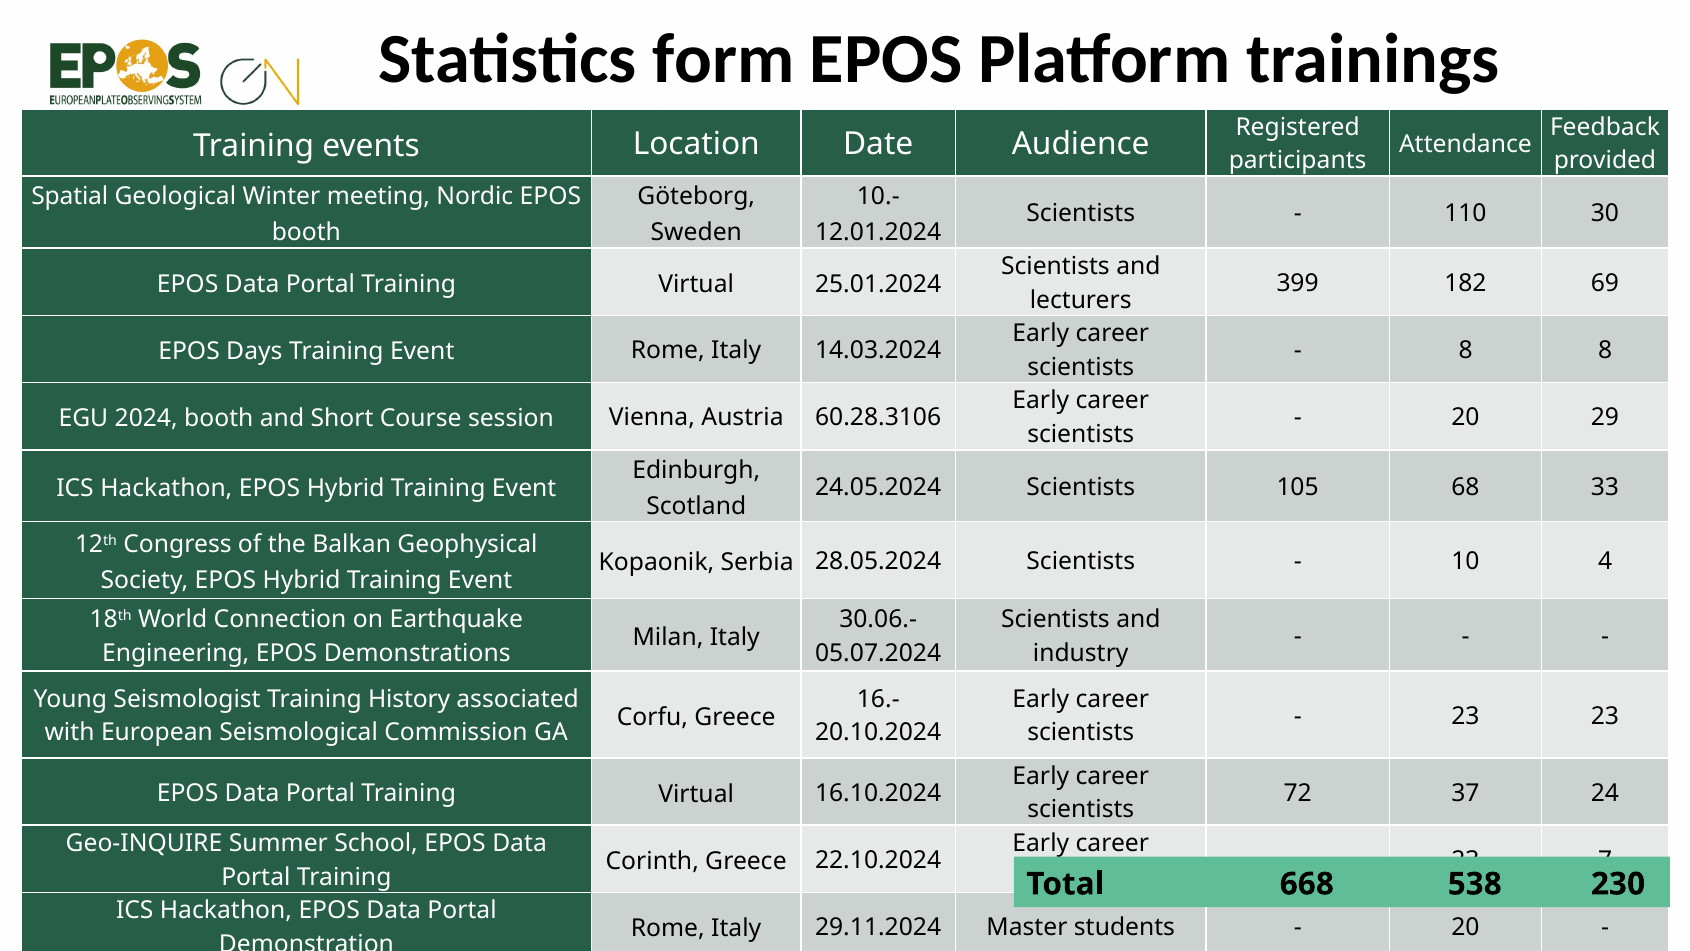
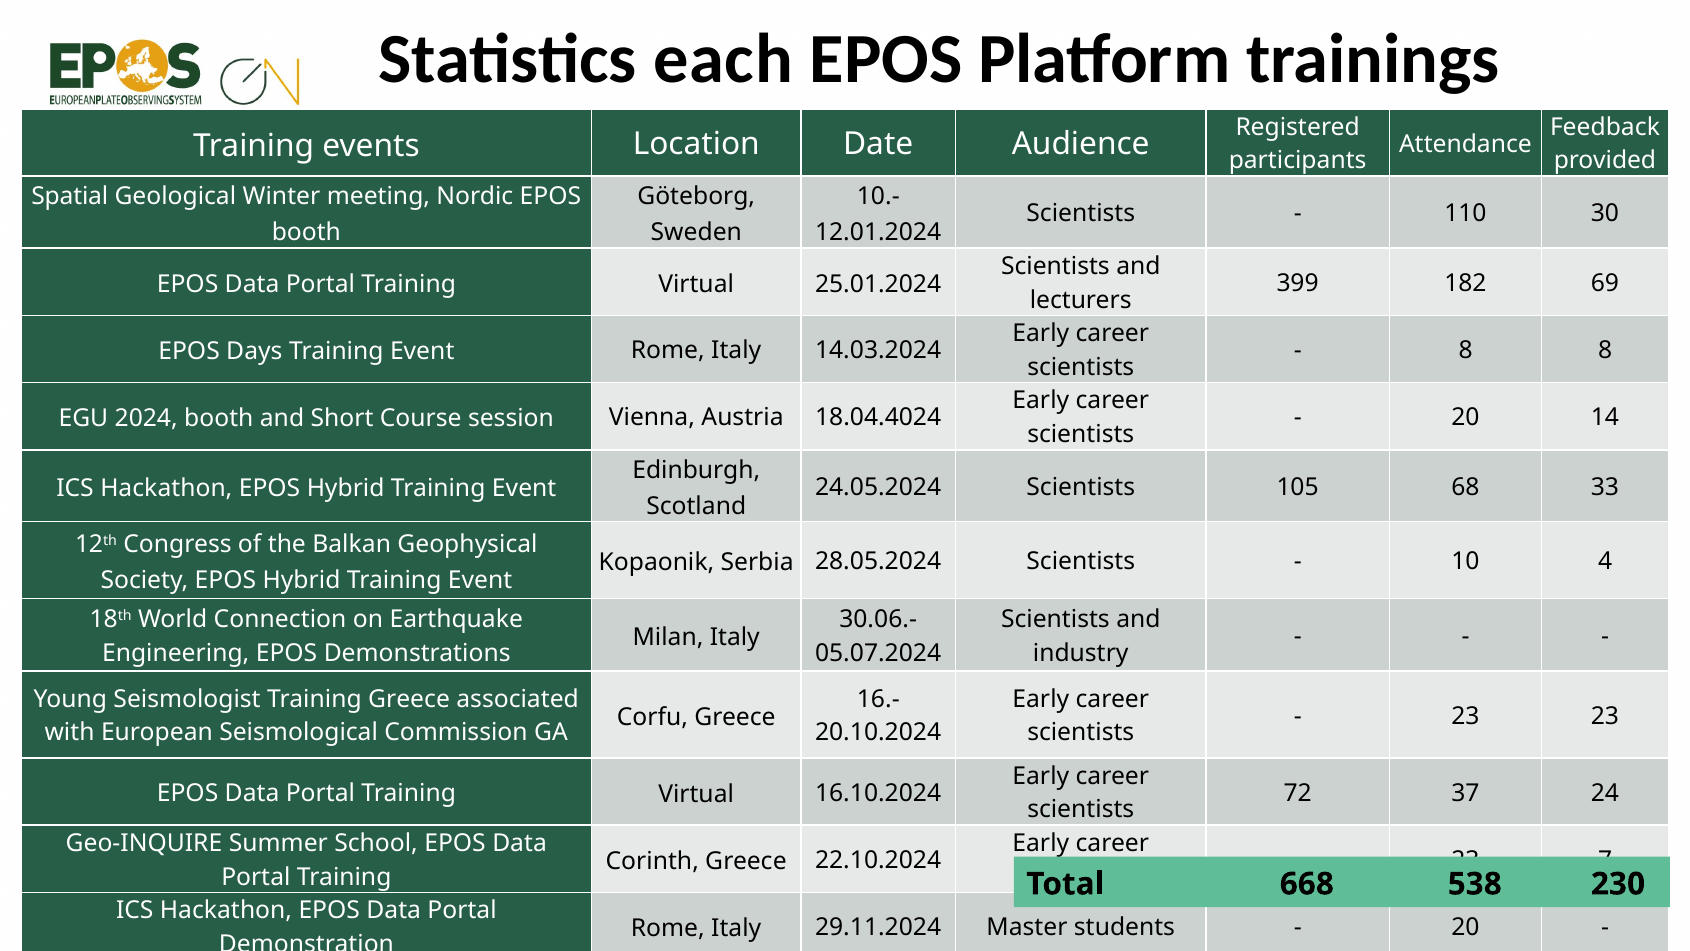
form: form -> each
29: 29 -> 14
60.28.3106: 60.28.3106 -> 18.04.4024
Training History: History -> Greece
